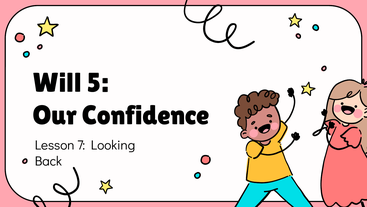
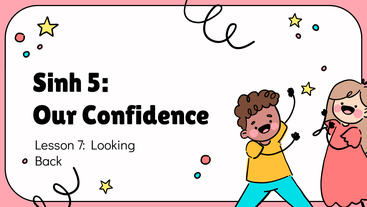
Will: Will -> Sinh
